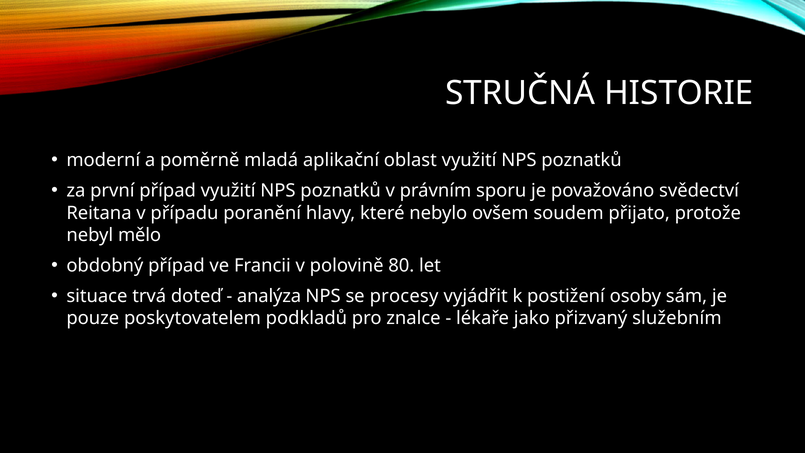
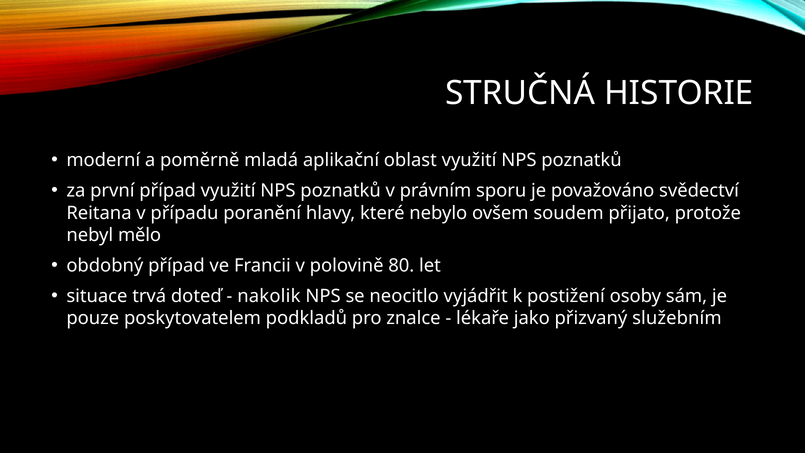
analýza: analýza -> nakolik
procesy: procesy -> neocitlo
